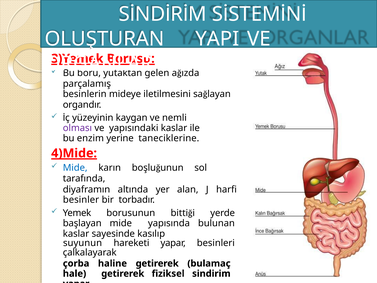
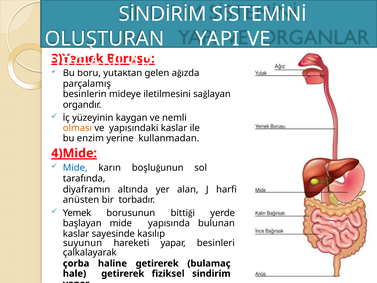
olması colour: purple -> orange
taneciklerine: taneciklerine -> kullanmadan
besinler: besinler -> anüsten
